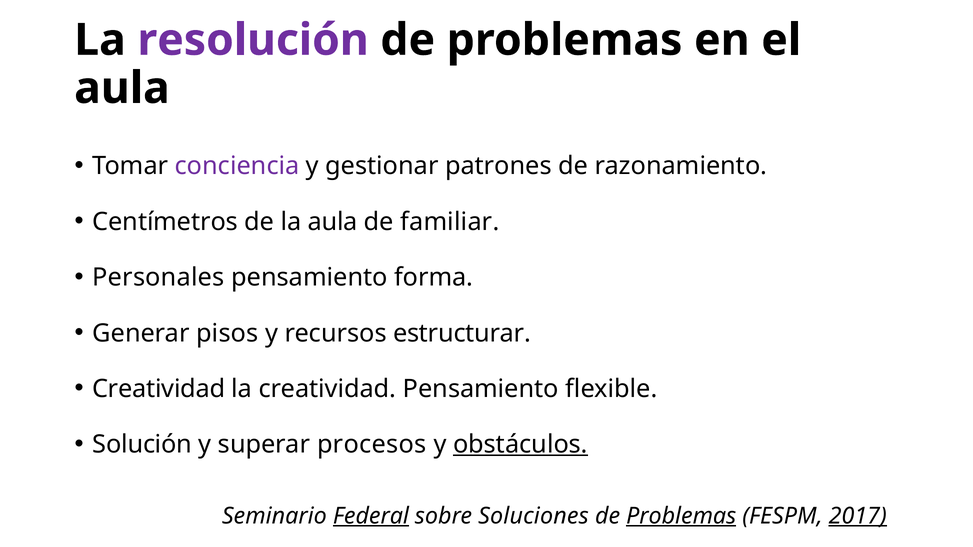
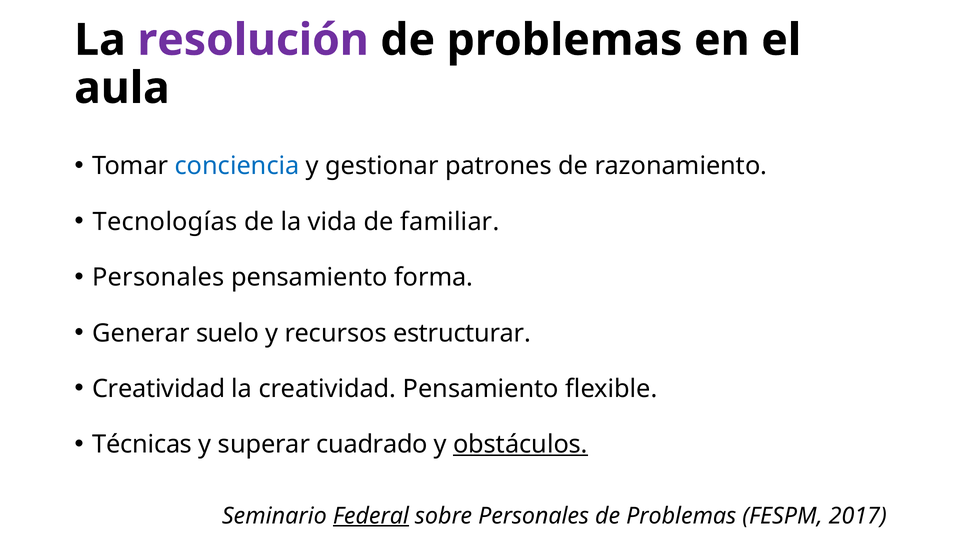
conciencia colour: purple -> blue
Centímetros: Centímetros -> Tecnologías
la aula: aula -> vida
pisos: pisos -> suelo
Solución: Solución -> Técnicas
procesos: procesos -> cuadrado
sobre Soluciones: Soluciones -> Personales
Problemas at (681, 516) underline: present -> none
2017 underline: present -> none
